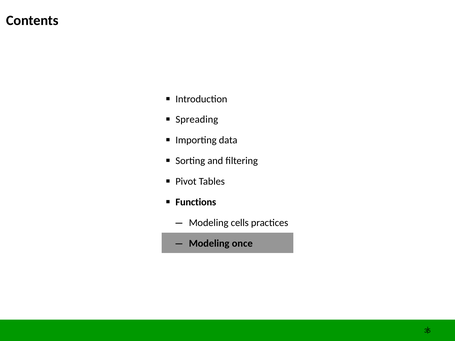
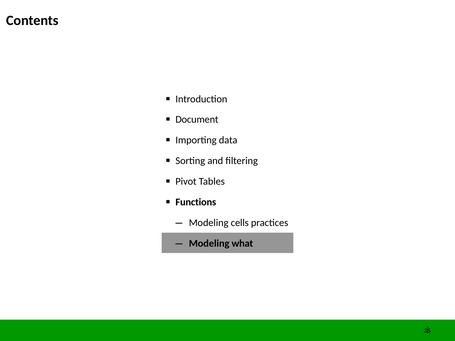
Spreading: Spreading -> Document
once: once -> what
